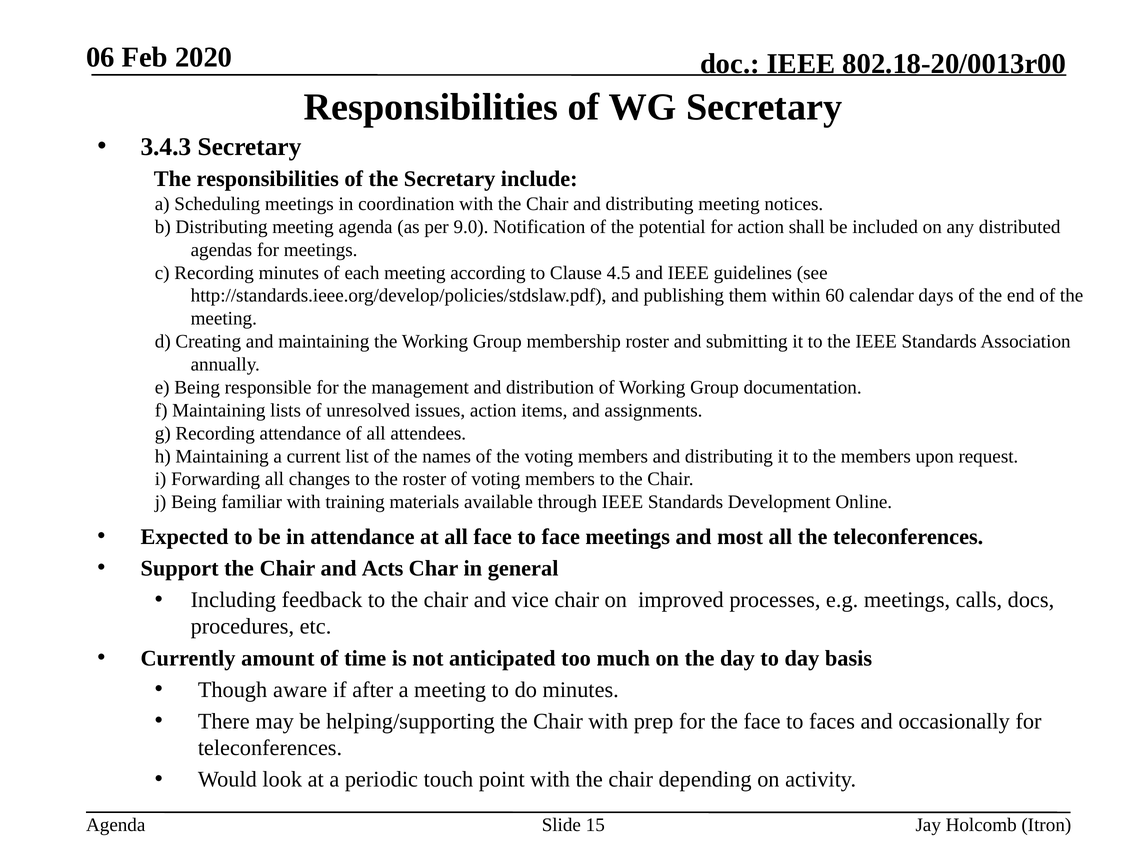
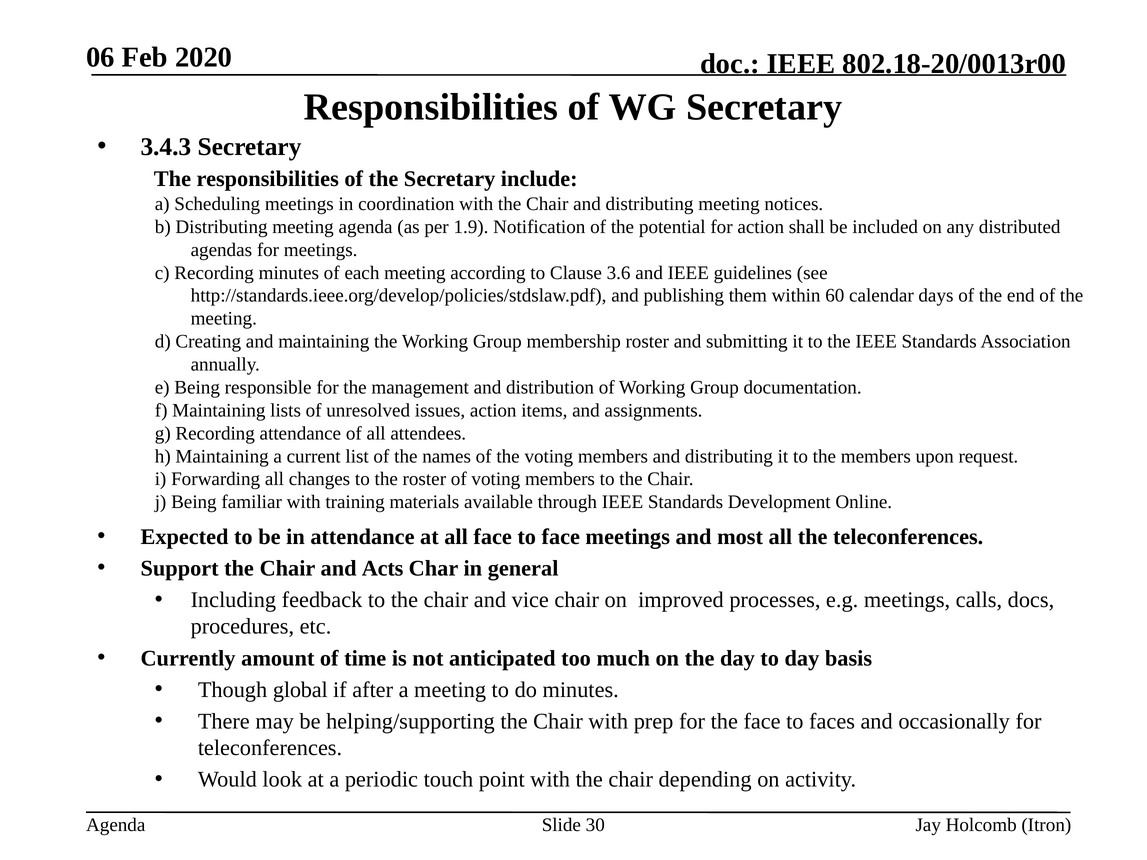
9.0: 9.0 -> 1.9
4.5: 4.5 -> 3.6
aware: aware -> global
15: 15 -> 30
